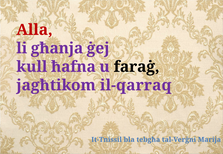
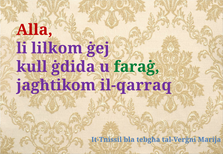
għanja: għanja -> lilkom
ħafna: ħafna -> ġdida
faraġ colour: black -> green
